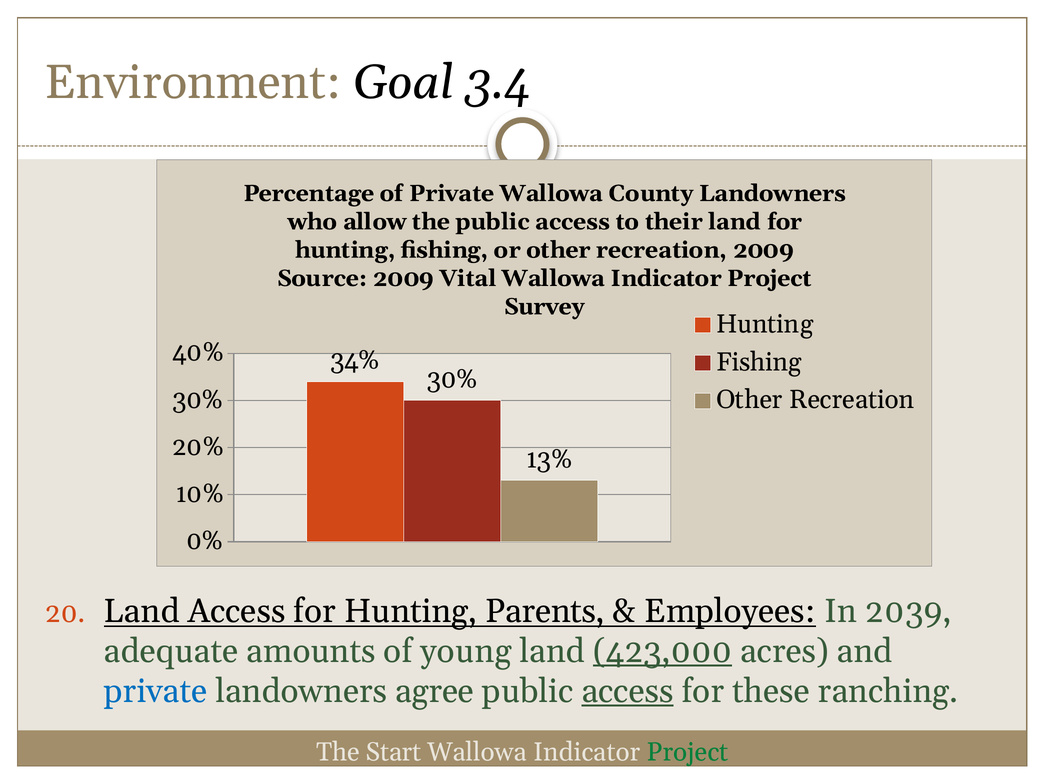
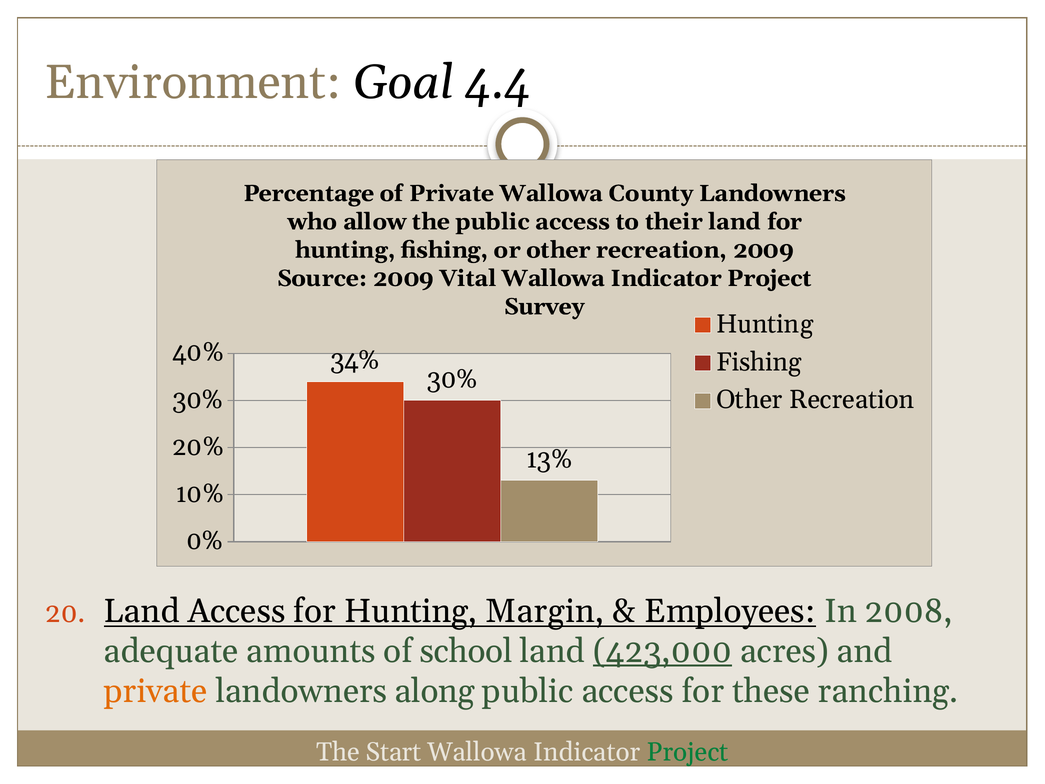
3.4: 3.4 -> 4.4
Parents: Parents -> Margin
2039: 2039 -> 2008
young: young -> school
private at (156, 691) colour: blue -> orange
agree: agree -> along
access at (628, 691) underline: present -> none
